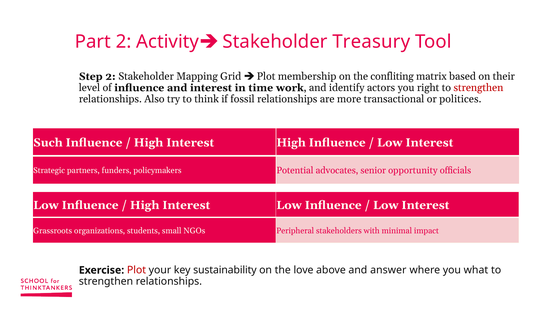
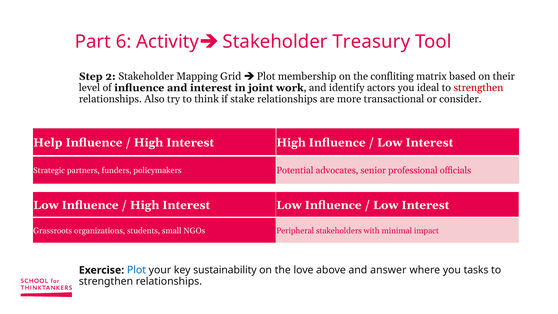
Part 2: 2 -> 6
time: time -> joint
right: right -> ideal
fossil: fossil -> stake
politices: politices -> consider
Such: Such -> Help
opportunity: opportunity -> professional
Plot at (136, 270) colour: red -> blue
what: what -> tasks
